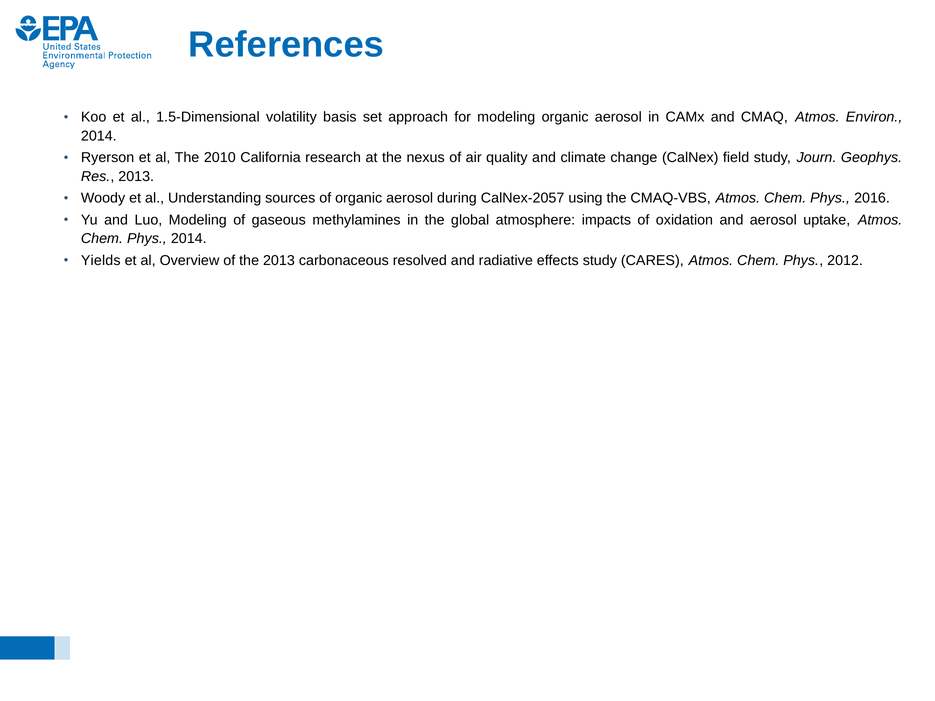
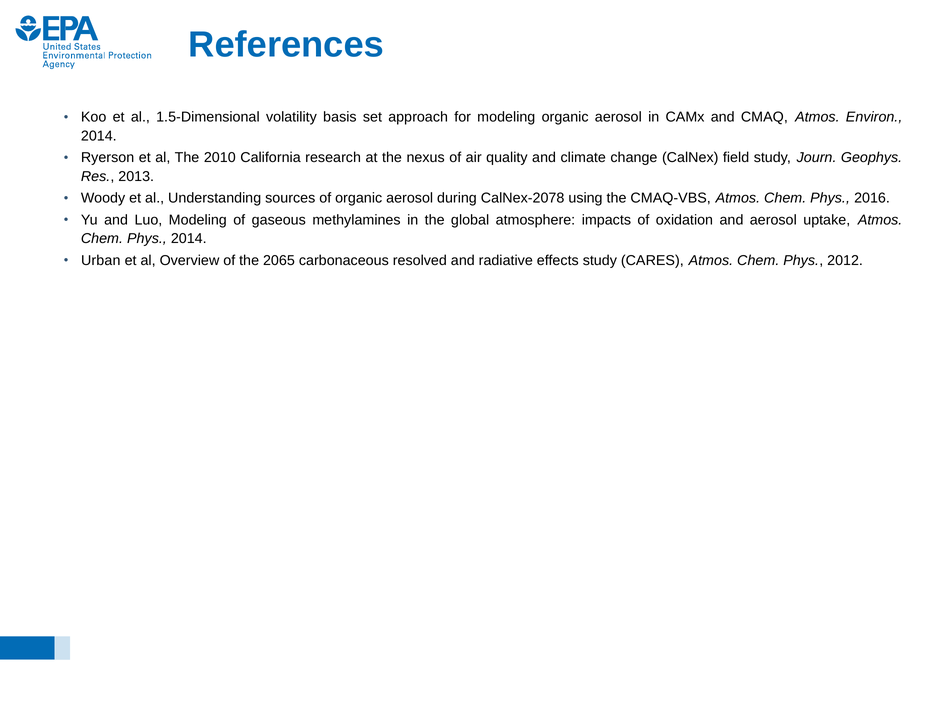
CalNex-2057: CalNex-2057 -> CalNex-2078
Yields: Yields -> Urban
the 2013: 2013 -> 2065
